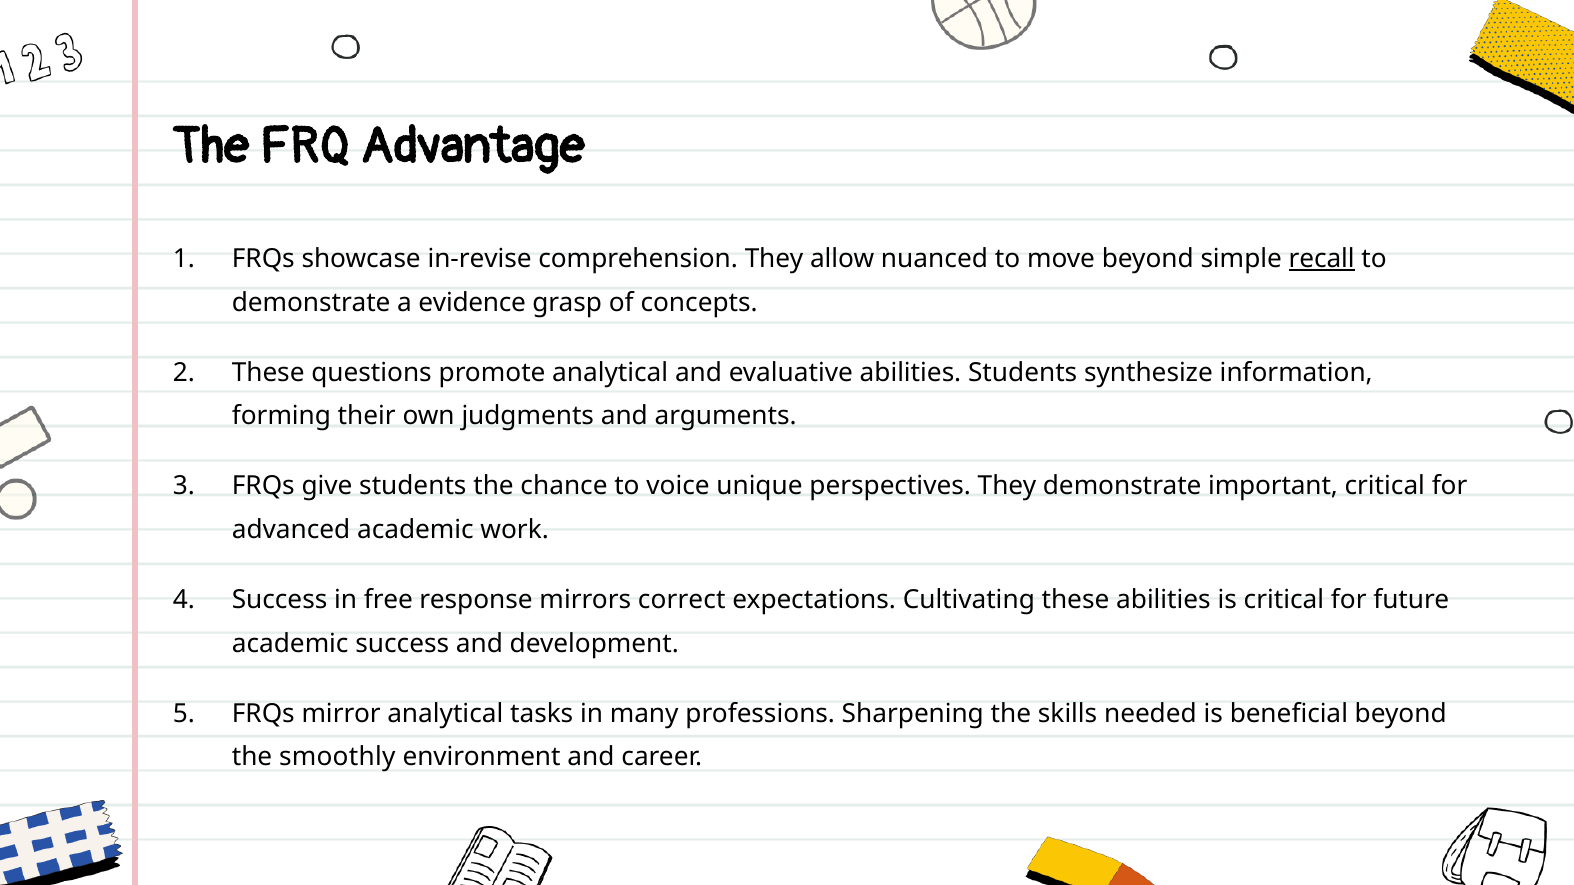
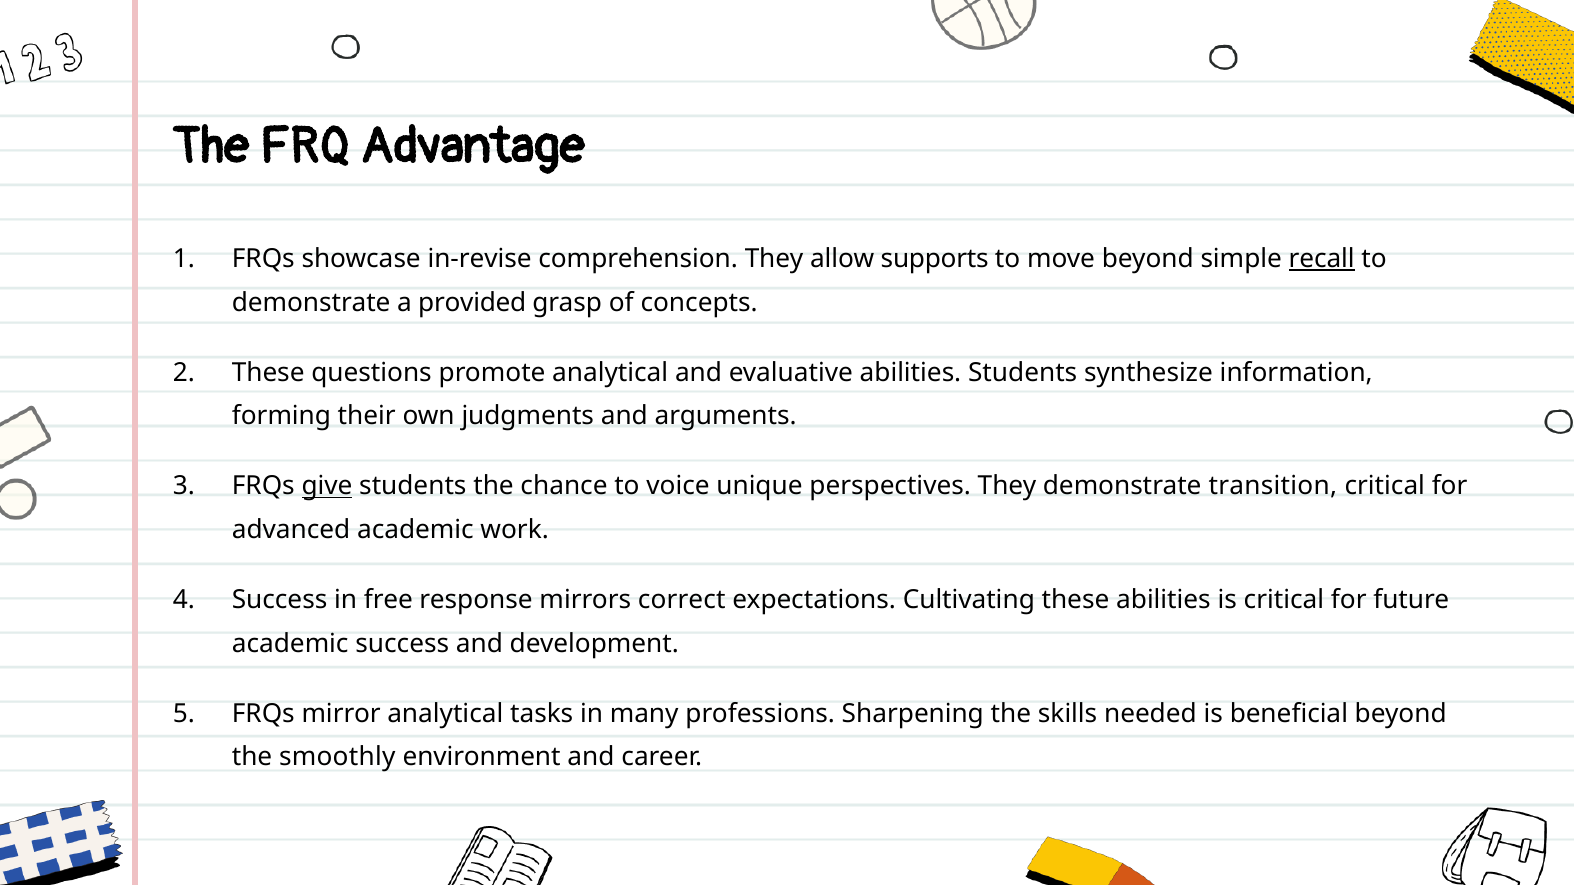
nuanced: nuanced -> supports
evidence: evidence -> provided
give underline: none -> present
important: important -> transition
